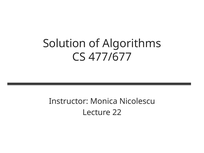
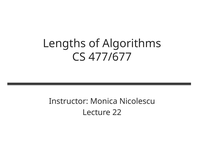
Solution: Solution -> Lengths
